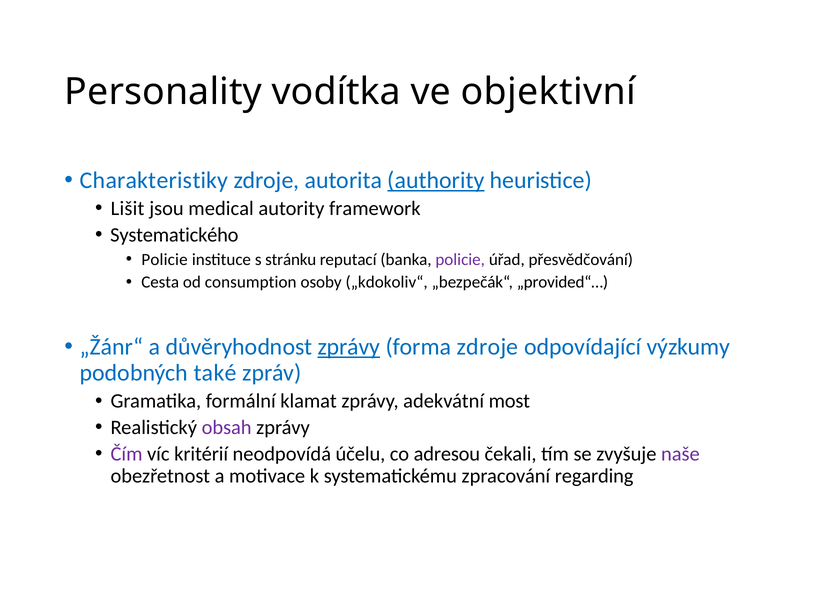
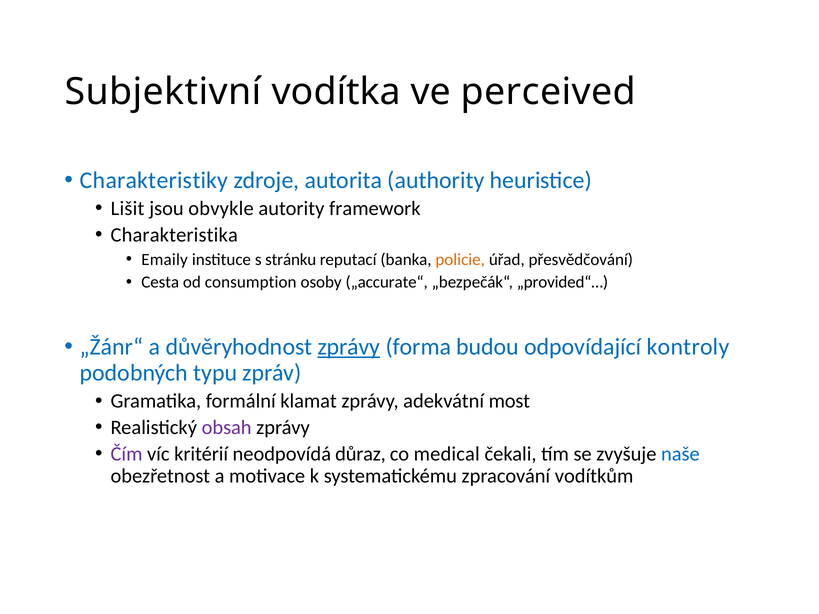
Personality: Personality -> Subjektivní
objektivní: objektivní -> perceived
authority underline: present -> none
medical: medical -> obvykle
Systematického: Systematického -> Charakteristika
Policie at (165, 260): Policie -> Emaily
policie at (460, 260) colour: purple -> orange
„kdokoliv“: „kdokoliv“ -> „accurate“
forma zdroje: zdroje -> budou
výzkumy: výzkumy -> kontroly
také: také -> typu
účelu: účelu -> důraz
adresou: adresou -> medical
naše colour: purple -> blue
regarding: regarding -> vodítkům
